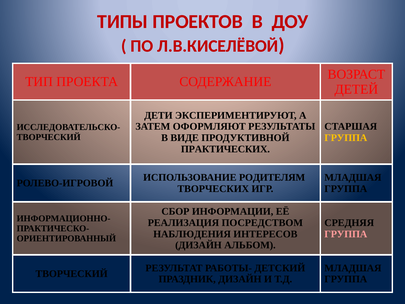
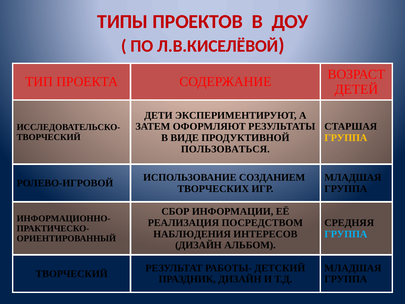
ПРАКТИЧЕСКИХ: ПРАКТИЧЕСКИХ -> ПОЛЬЗОВАТЬСЯ
РОДИТЕЛЯМ: РОДИТЕЛЯМ -> СОЗДАНИЕМ
ГРУППА at (346, 234) colour: pink -> light blue
